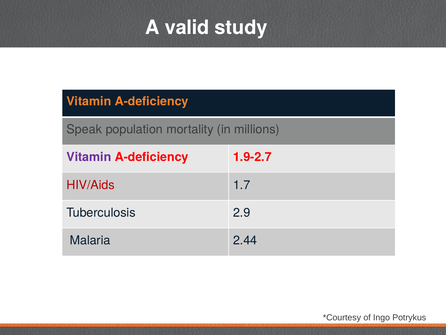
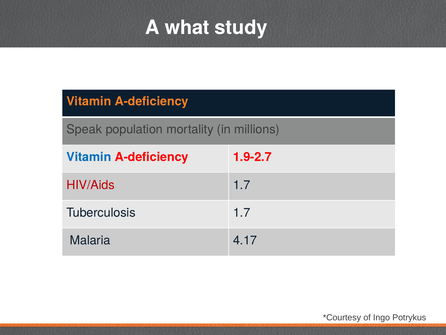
valid: valid -> what
Vitamin at (89, 157) colour: purple -> blue
Tuberculosis 2.9: 2.9 -> 1.7
2.44: 2.44 -> 4.17
